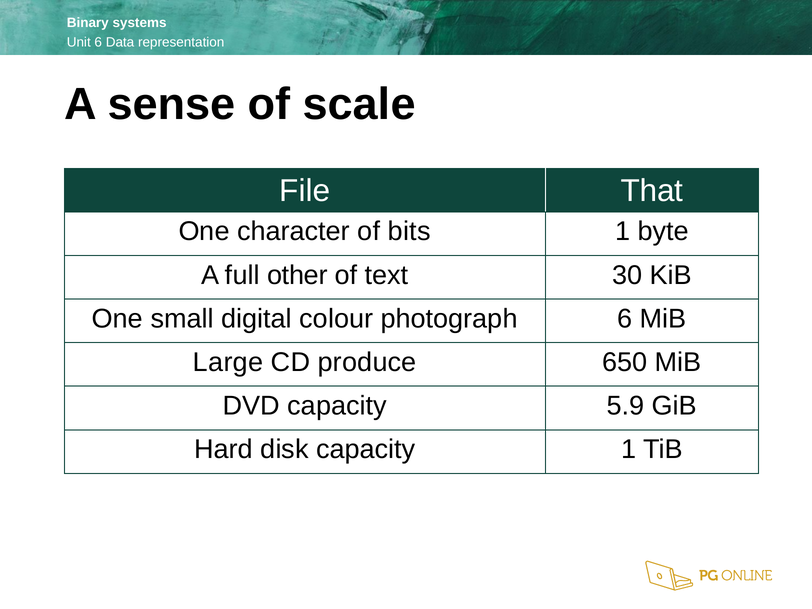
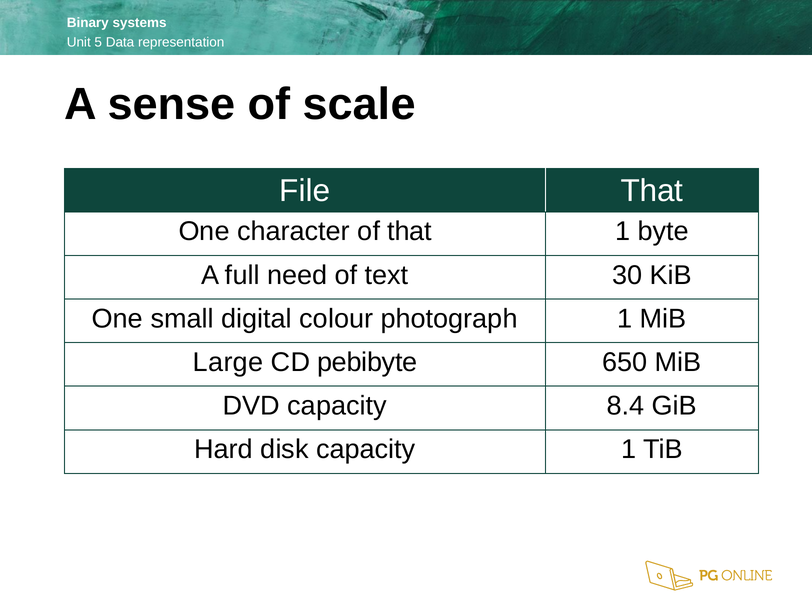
6 at (98, 42): 6 -> 5
of bits: bits -> that
other: other -> need
photograph 6: 6 -> 1
produce: produce -> pebibyte
5.9: 5.9 -> 8.4
